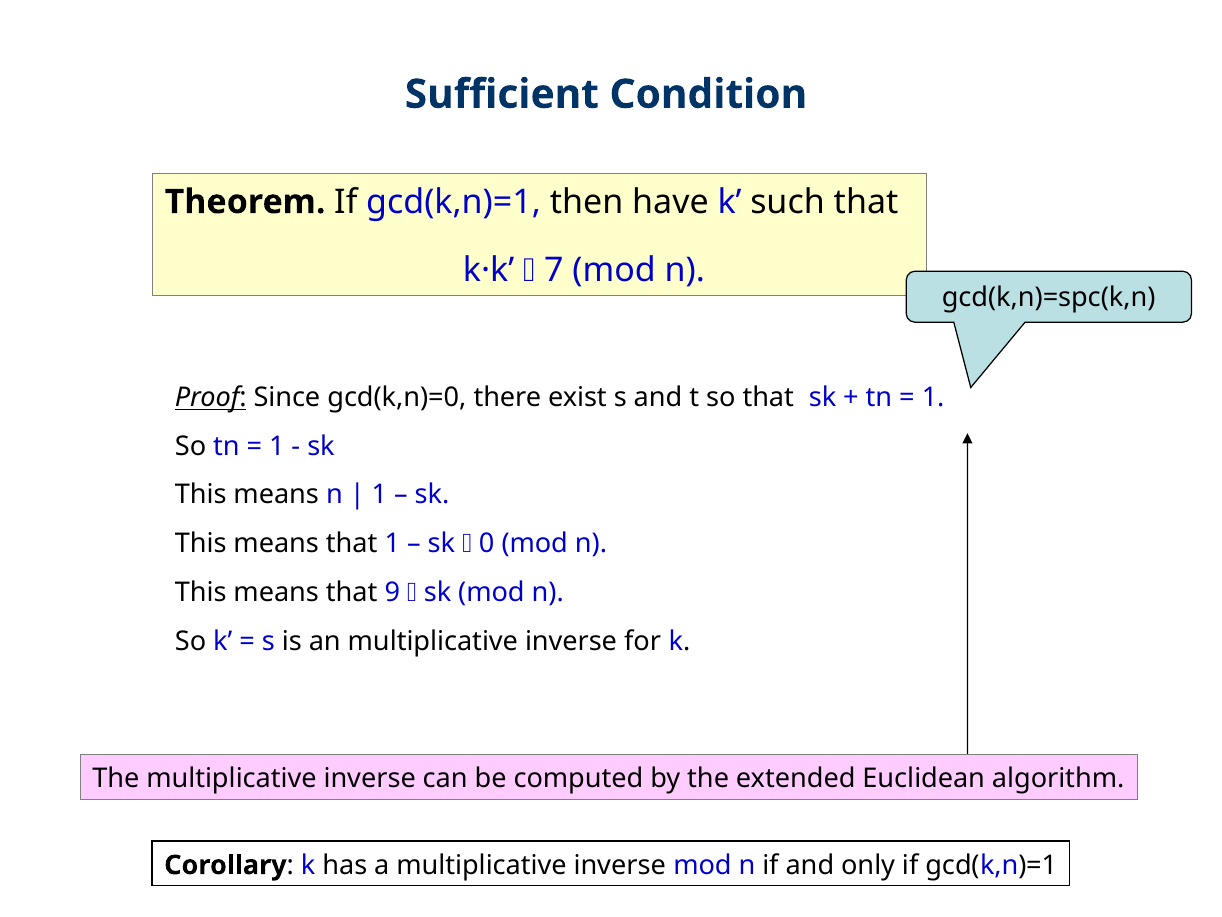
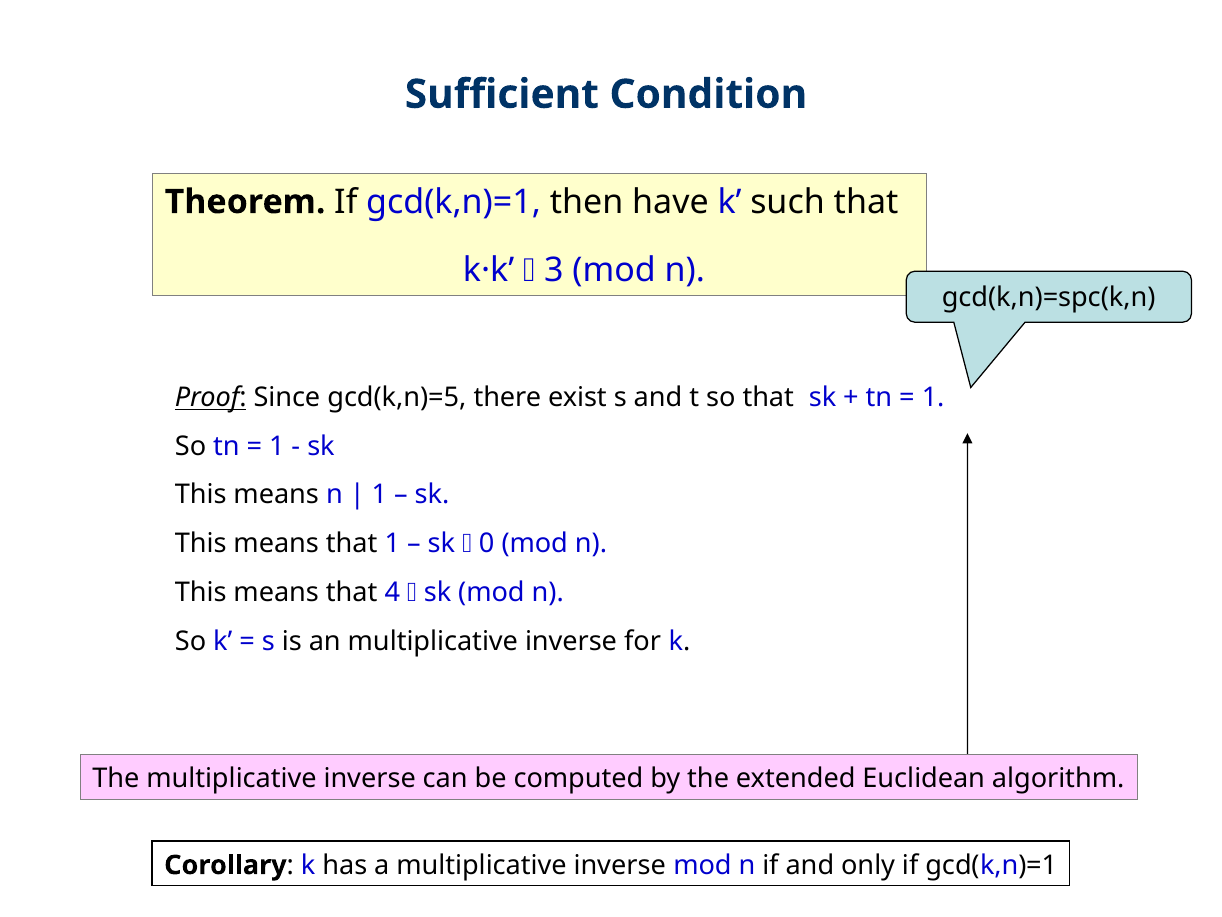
7: 7 -> 3
gcd(k,n)=0: gcd(k,n)=0 -> gcd(k,n)=5
9: 9 -> 4
